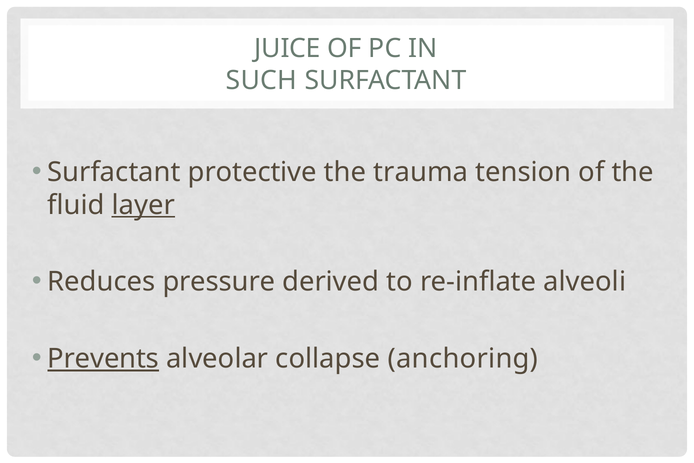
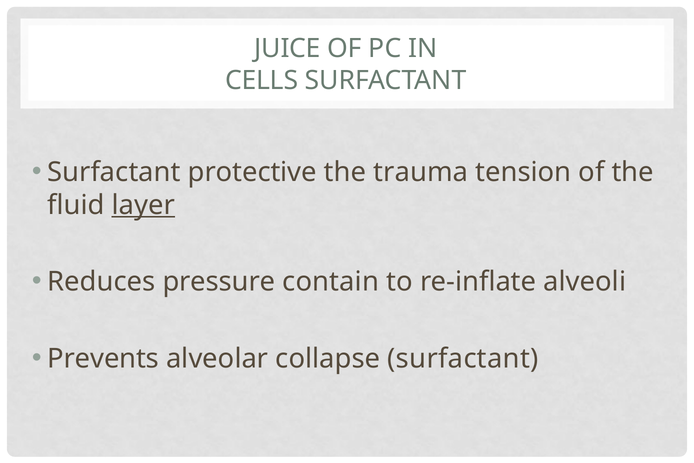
SUCH: SUCH -> CELLS
derived: derived -> contain
Prevents underline: present -> none
collapse anchoring: anchoring -> surfactant
